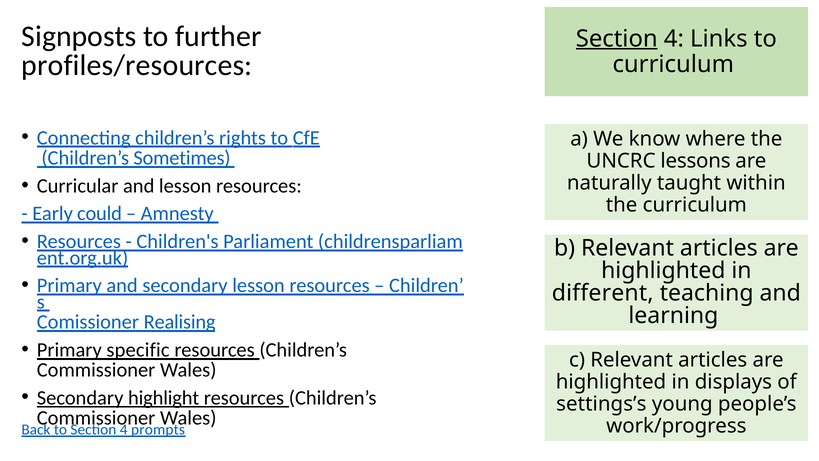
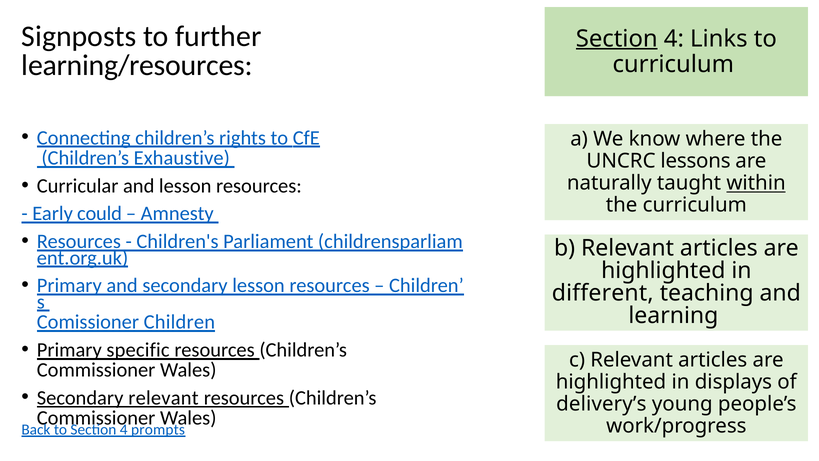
profiles/resources: profiles/resources -> learning/resources
Sometimes: Sometimes -> Exhaustive
within underline: none -> present
Comissioner Realising: Realising -> Children
Secondary highlight: highlight -> relevant
settings’s: settings’s -> delivery’s
